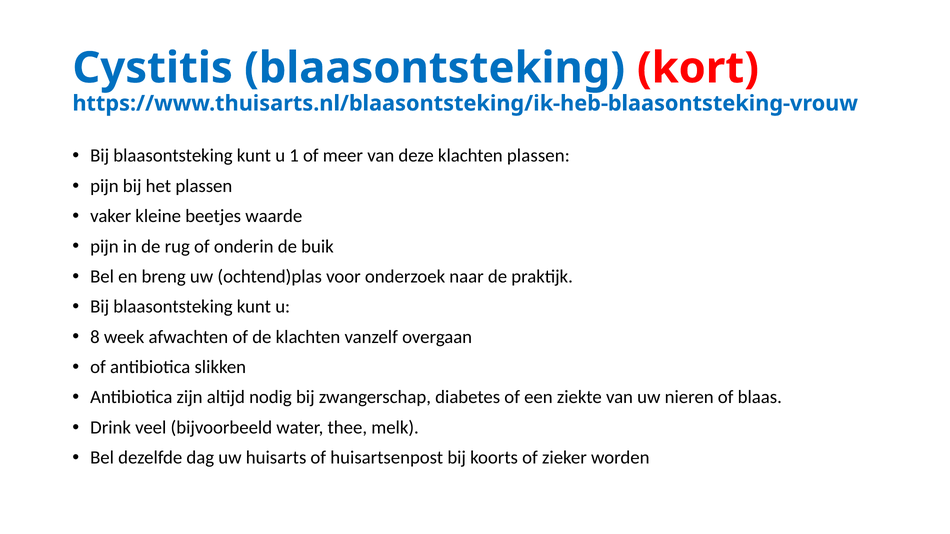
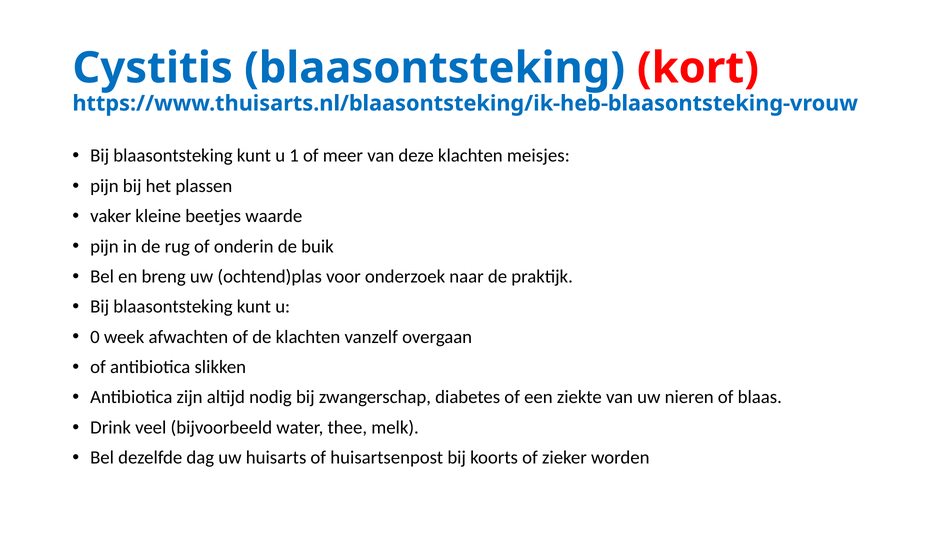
klachten plassen: plassen -> meisjes
8: 8 -> 0
